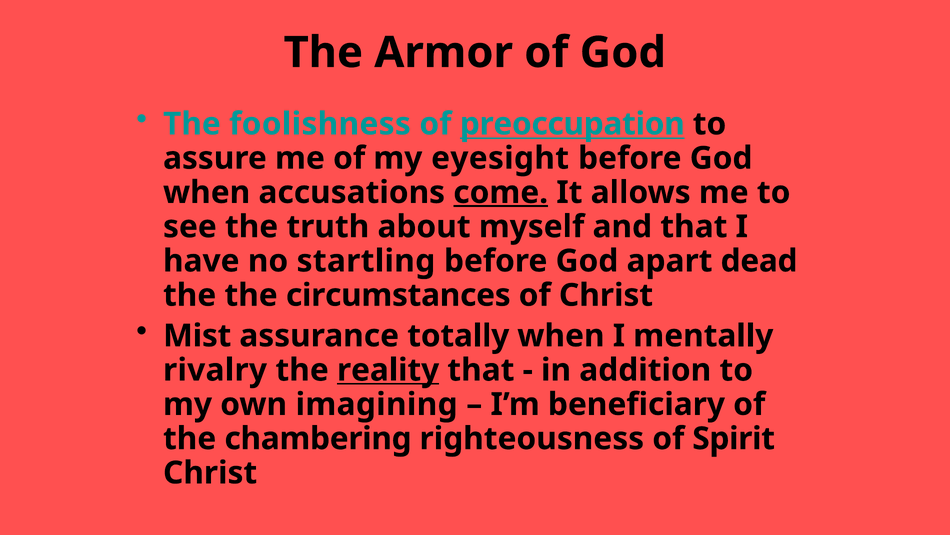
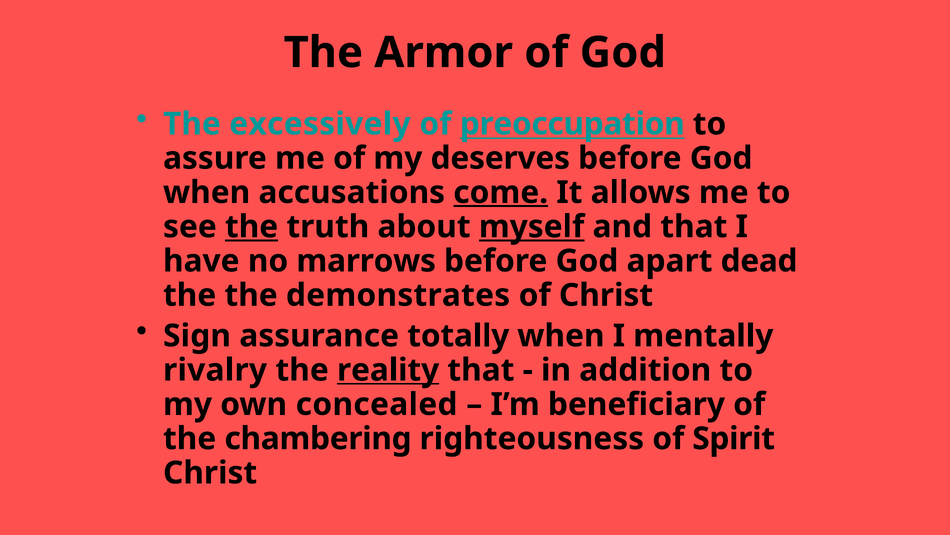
foolishness: foolishness -> excessively
eyesight: eyesight -> deserves
the at (252, 226) underline: none -> present
myself underline: none -> present
startling: startling -> marrows
circumstances: circumstances -> demonstrates
Mist: Mist -> Sign
imagining: imagining -> concealed
